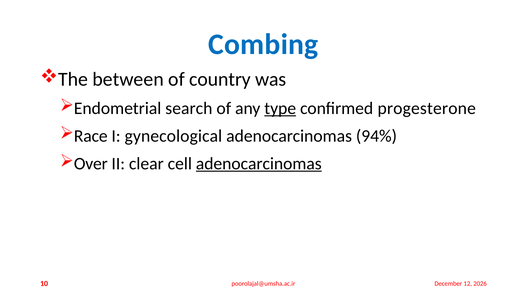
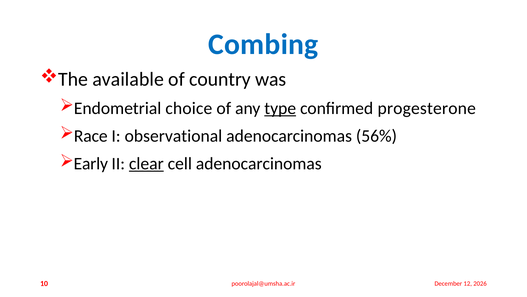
between: between -> available
search: search -> choice
gynecological: gynecological -> observational
94%: 94% -> 56%
Over: Over -> Early
clear underline: none -> present
adenocarcinomas at (259, 163) underline: present -> none
